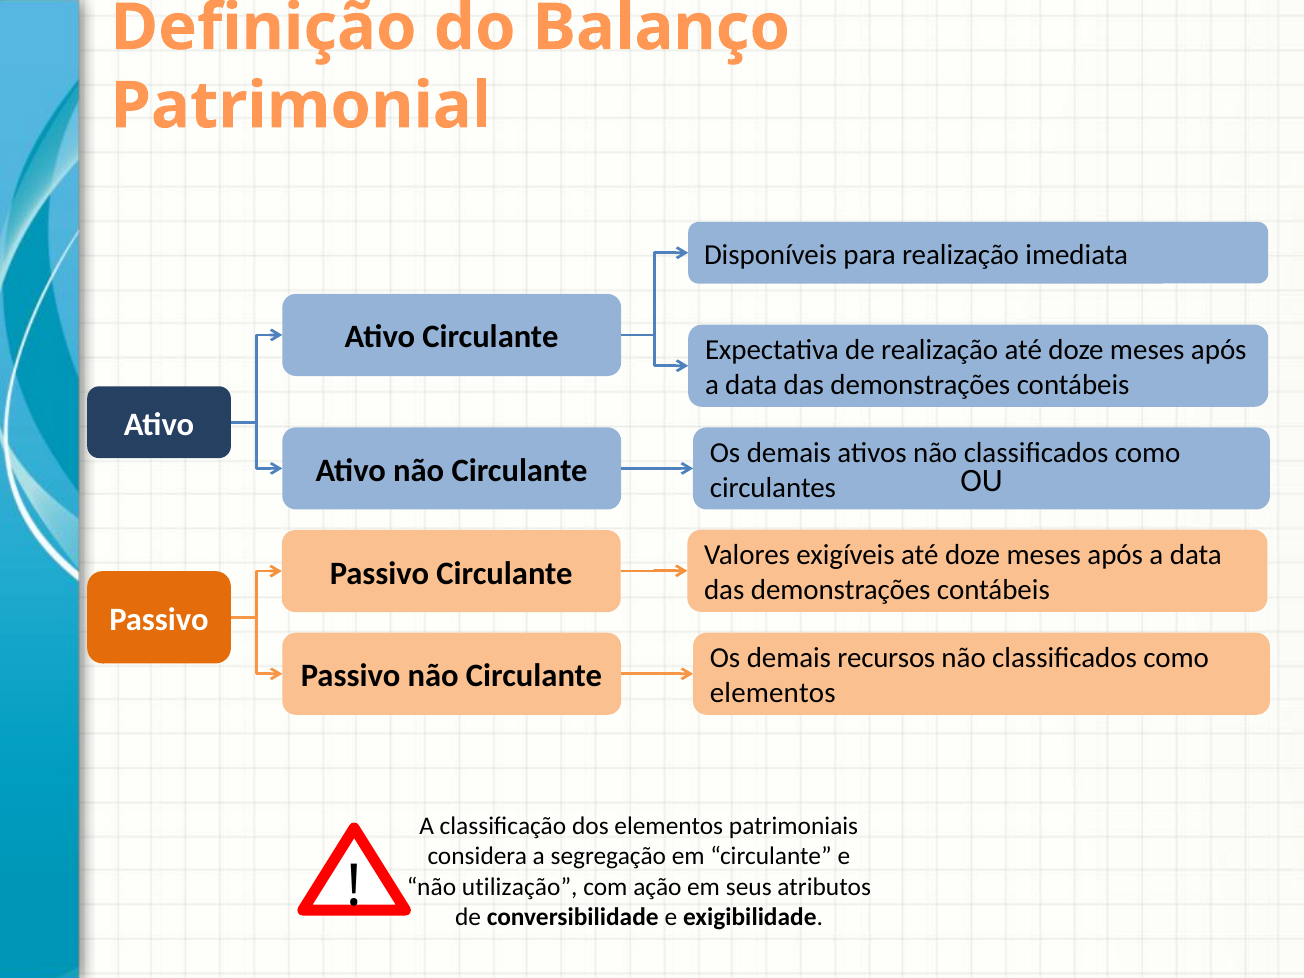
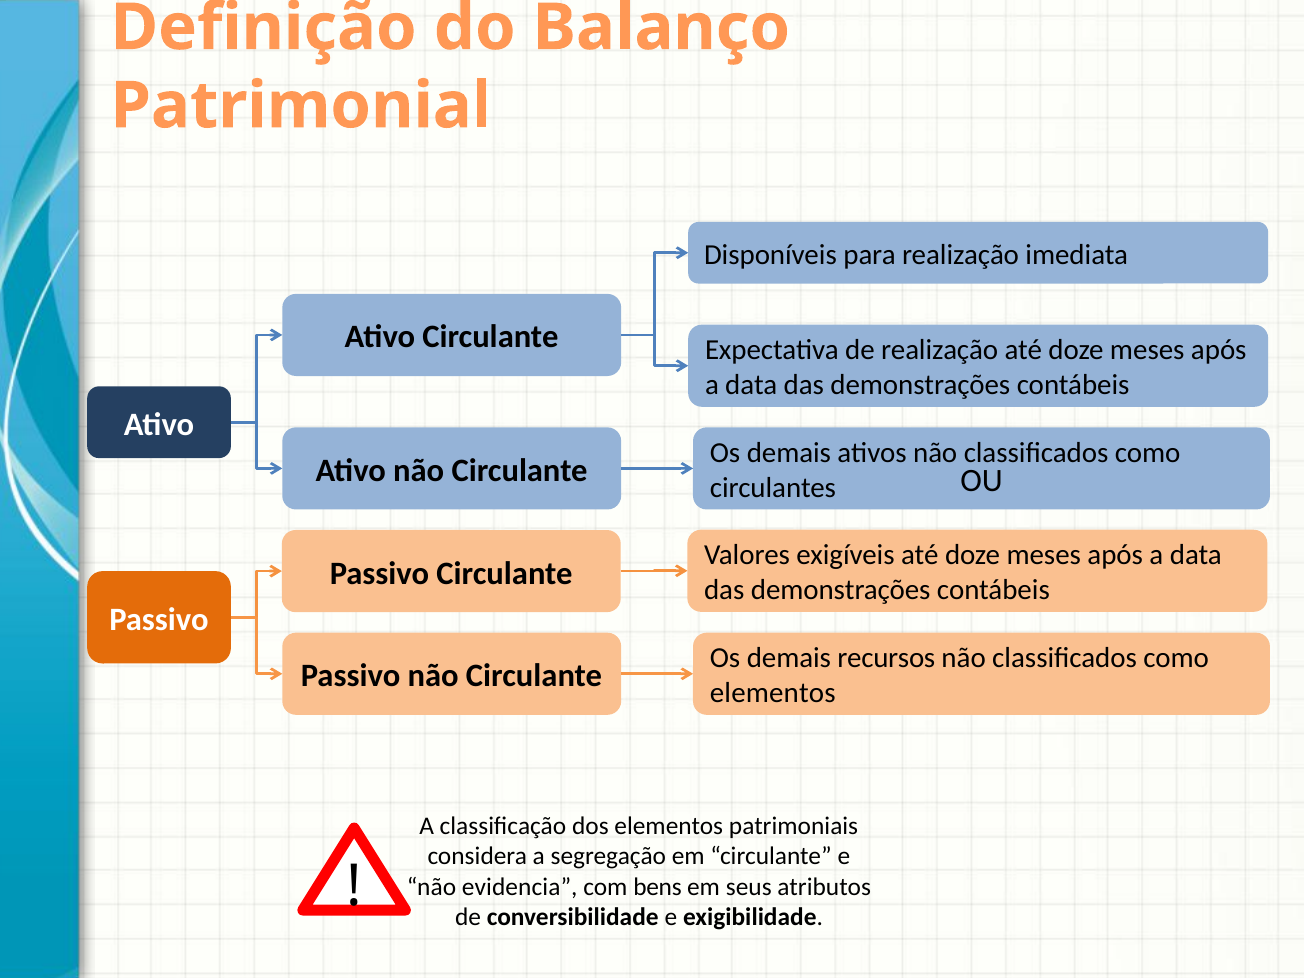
utilização: utilização -> evidencia
ação: ação -> bens
